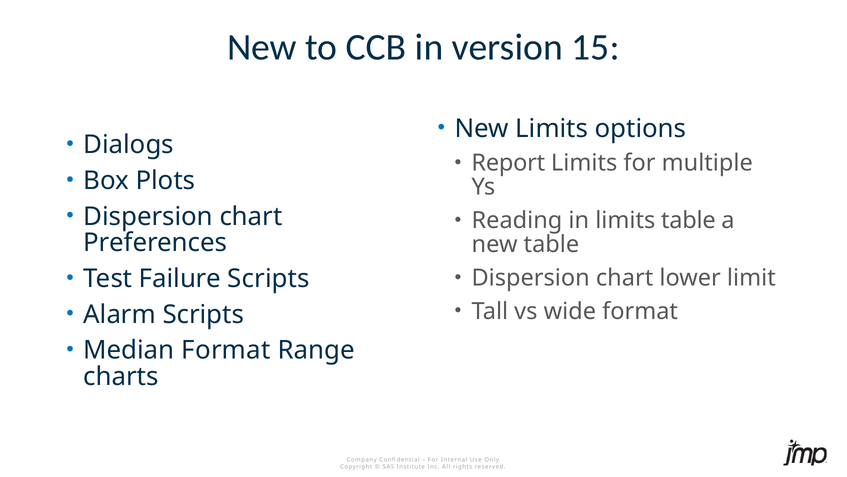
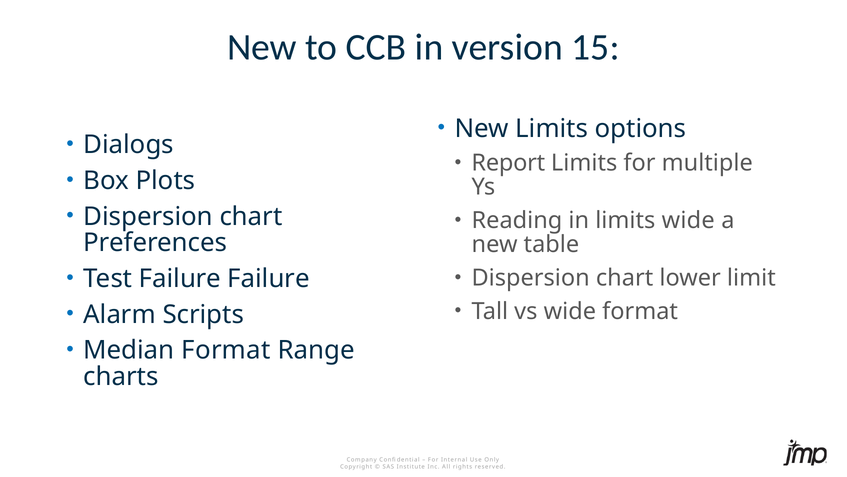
limits table: table -> wide
Failure Scripts: Scripts -> Failure
